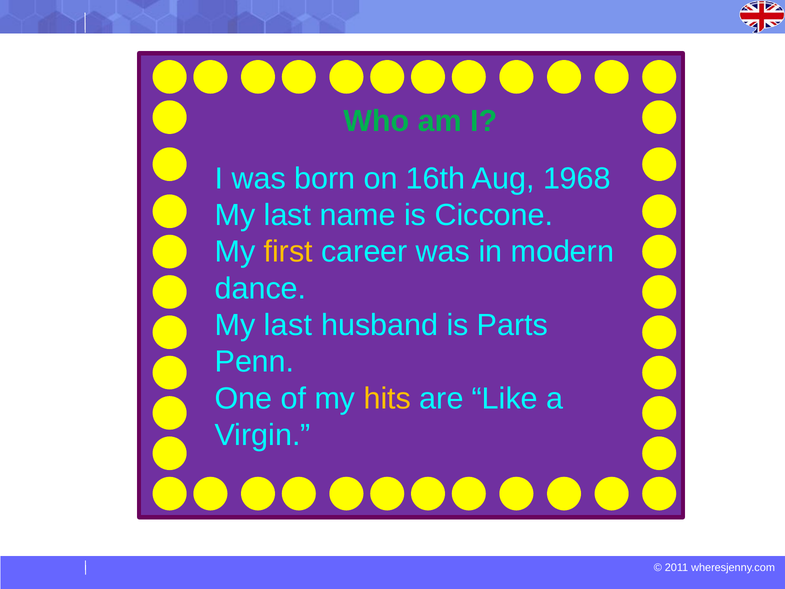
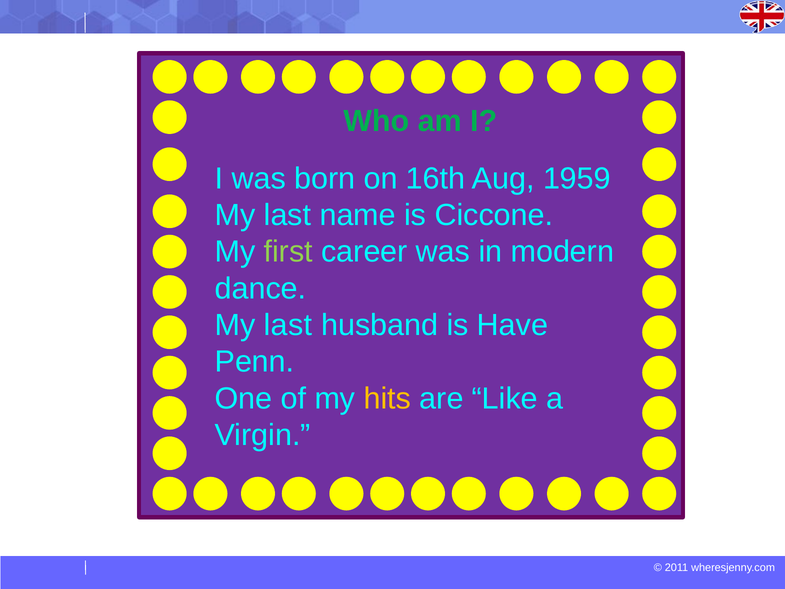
1968: 1968 -> 1959
first colour: yellow -> light green
Parts: Parts -> Have
